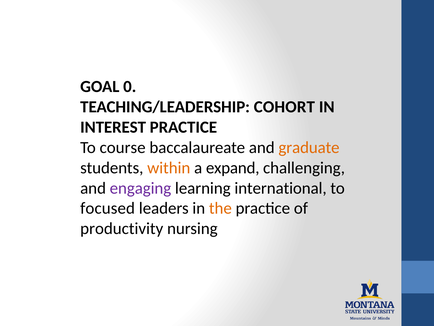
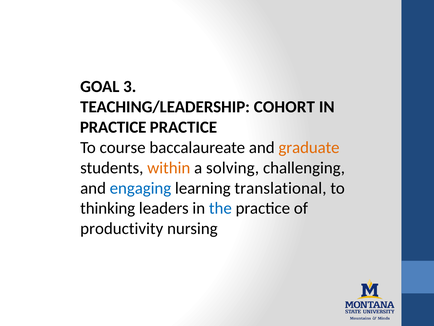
0: 0 -> 3
INTEREST at (113, 127): INTEREST -> PRACTICE
expand: expand -> solving
engaging colour: purple -> blue
international: international -> translational
focused: focused -> thinking
the colour: orange -> blue
